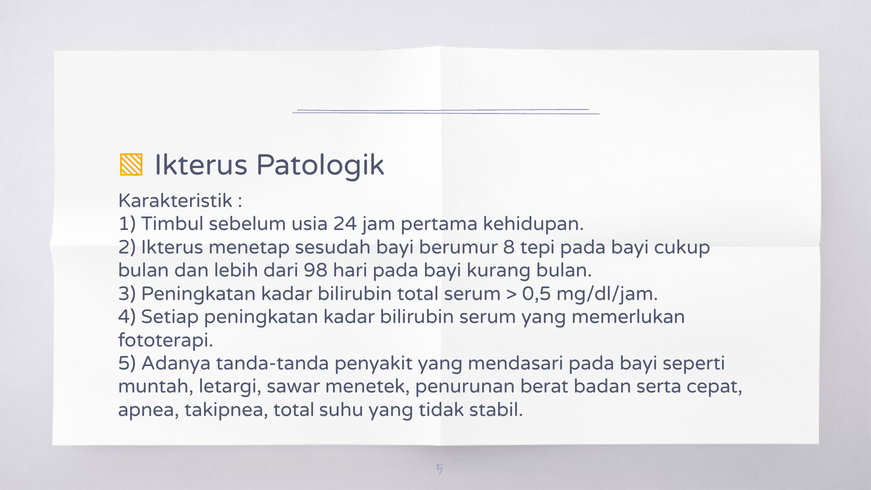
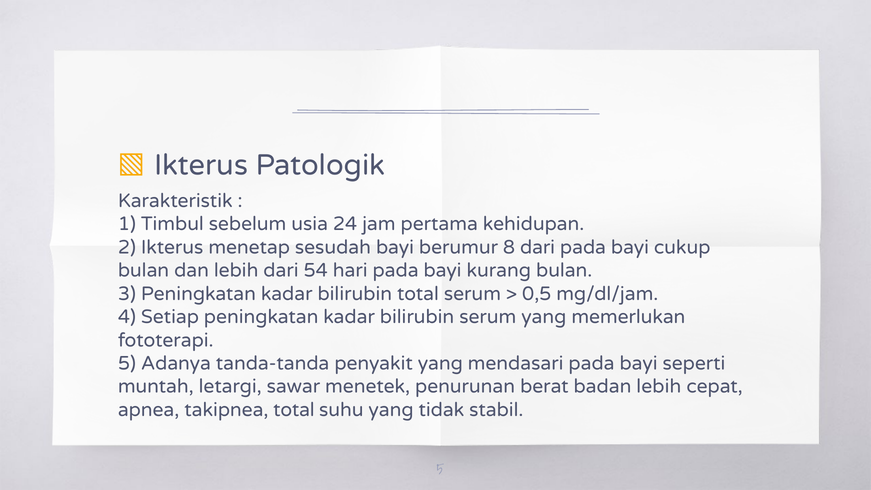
8 tepi: tepi -> dari
98: 98 -> 54
badan serta: serta -> lebih
